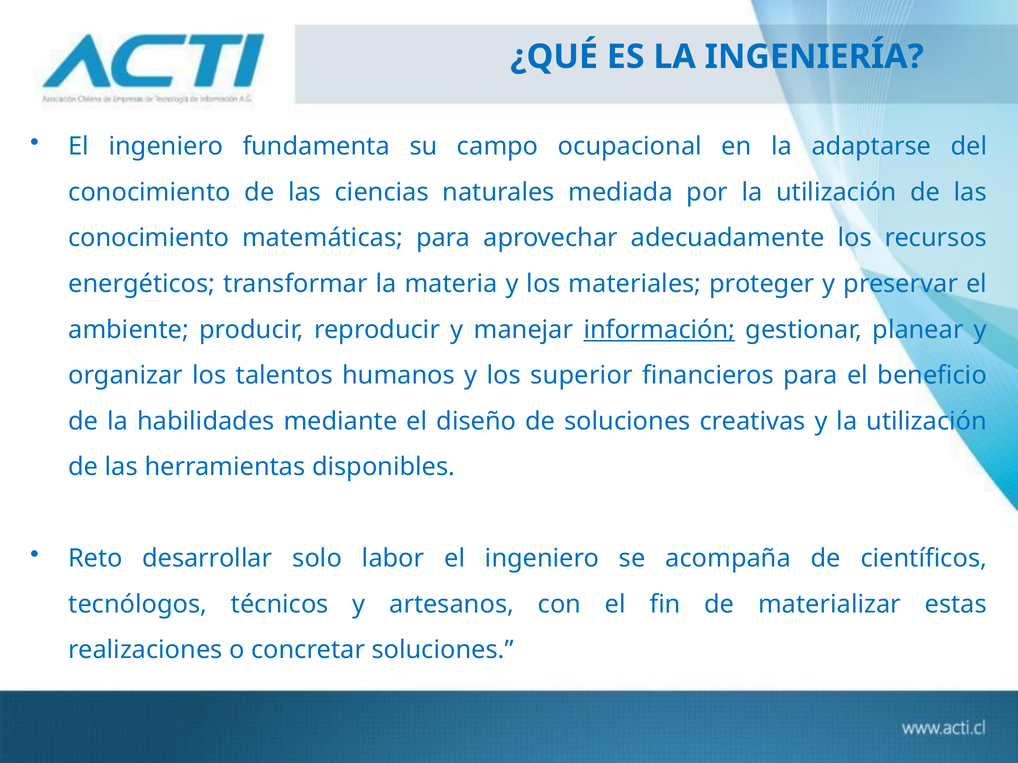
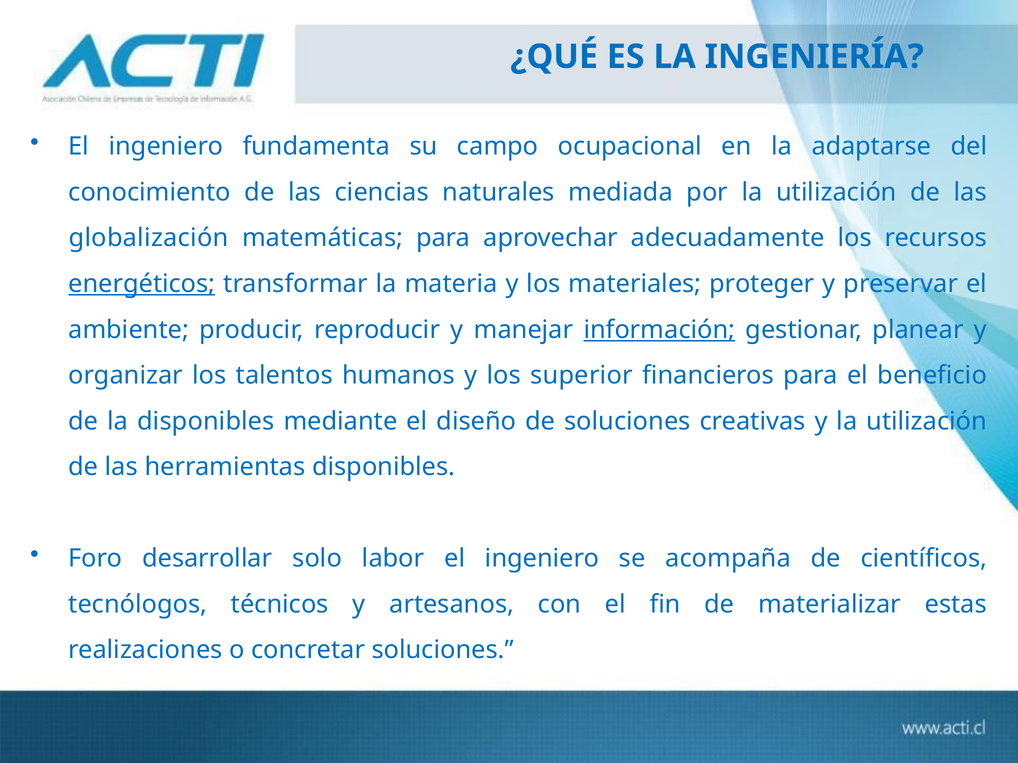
conocimiento at (149, 238): conocimiento -> globalización
energéticos underline: none -> present
la habilidades: habilidades -> disponibles
Reto: Reto -> Foro
